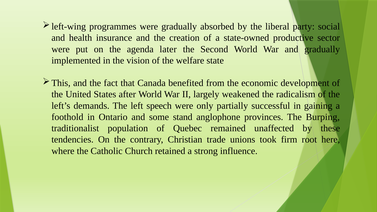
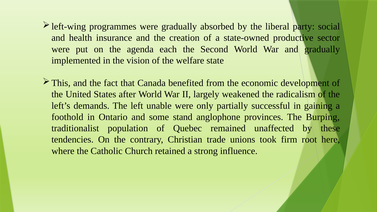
later: later -> each
speech: speech -> unable
